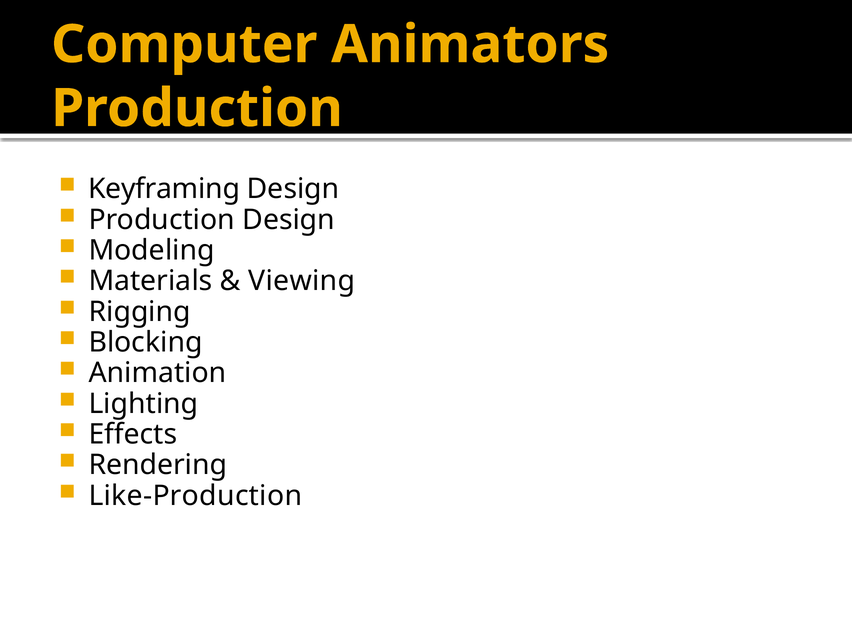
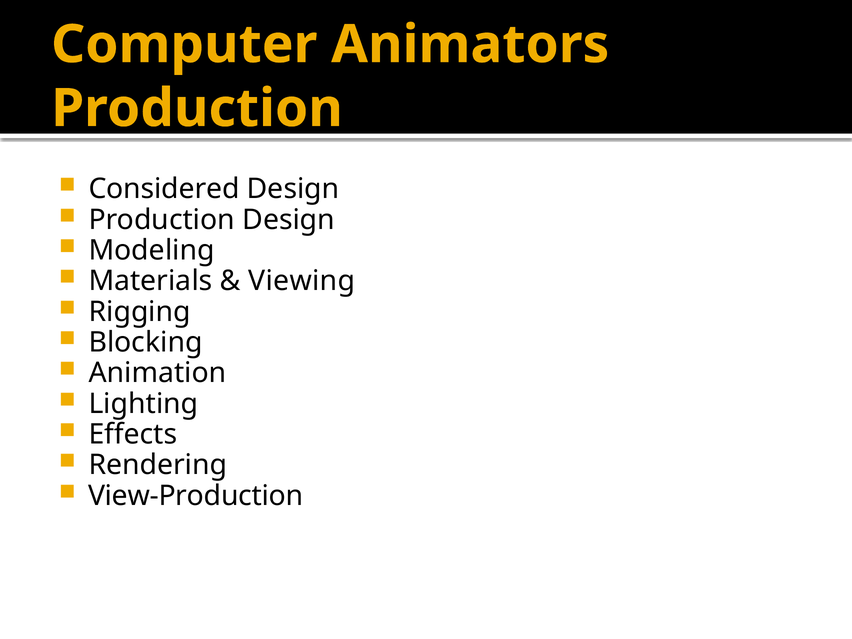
Keyframing: Keyframing -> Considered
Like-Production: Like-Production -> View-Production
